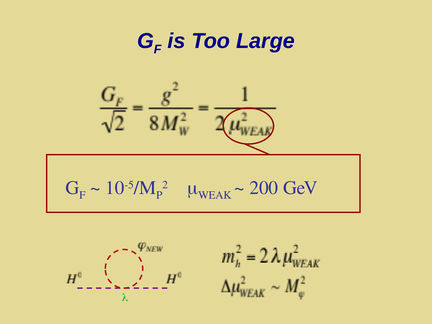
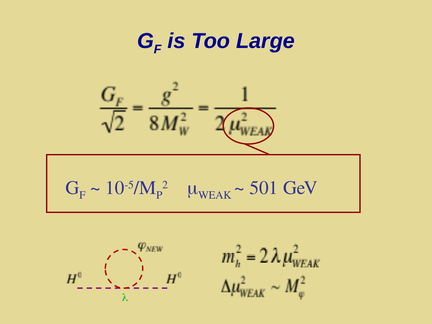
200: 200 -> 501
